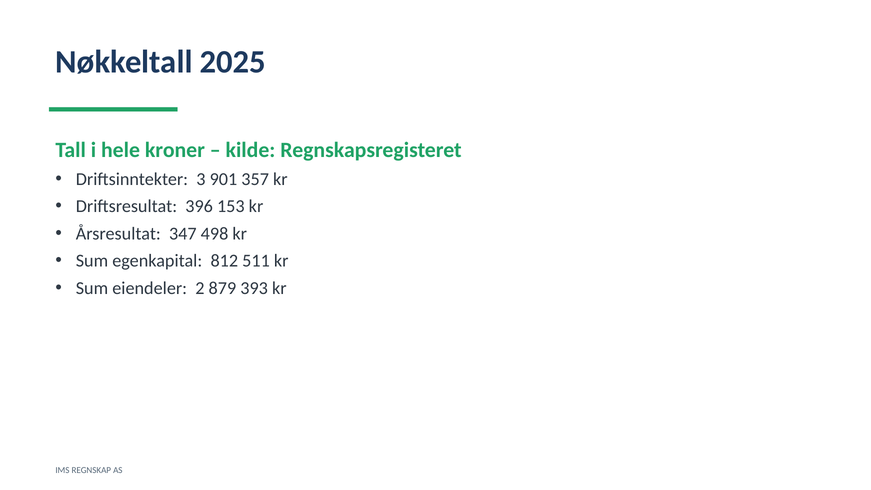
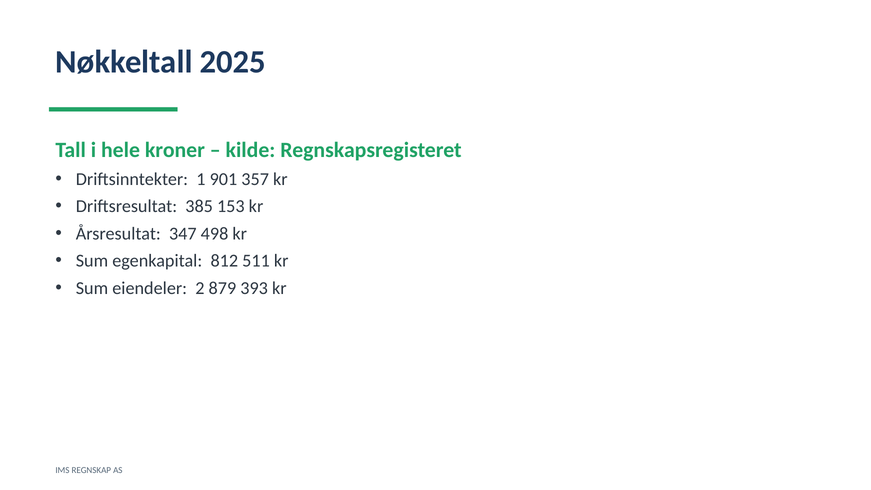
3: 3 -> 1
396: 396 -> 385
